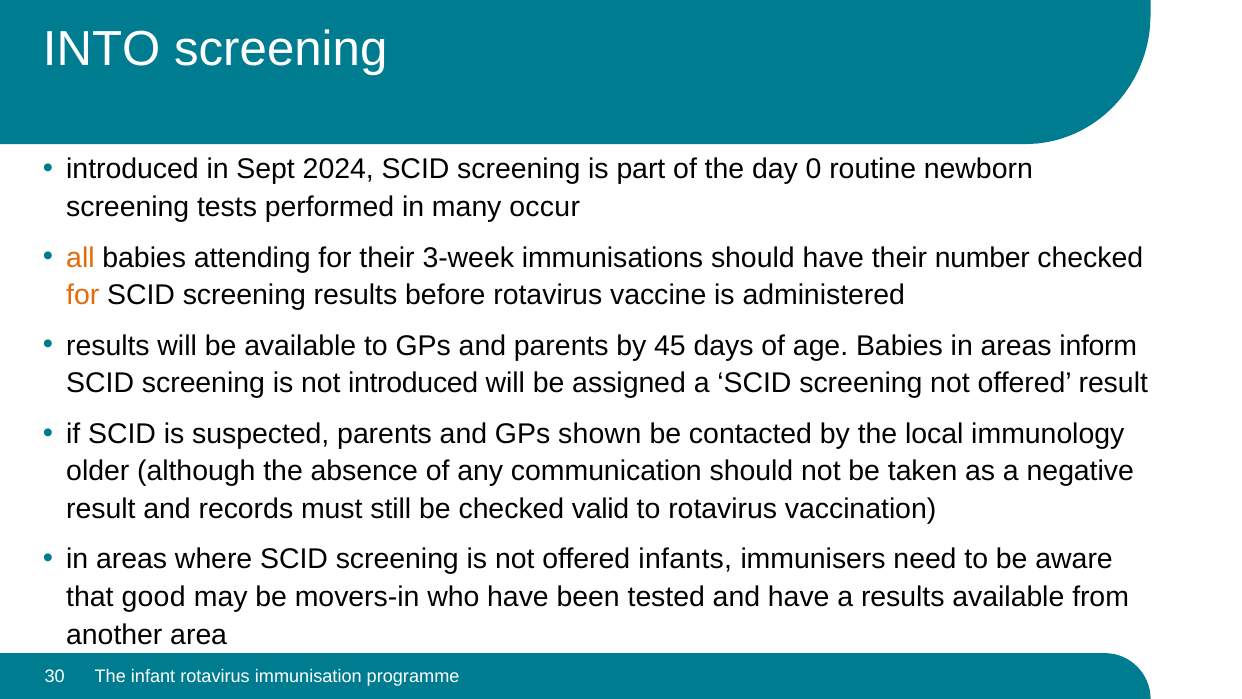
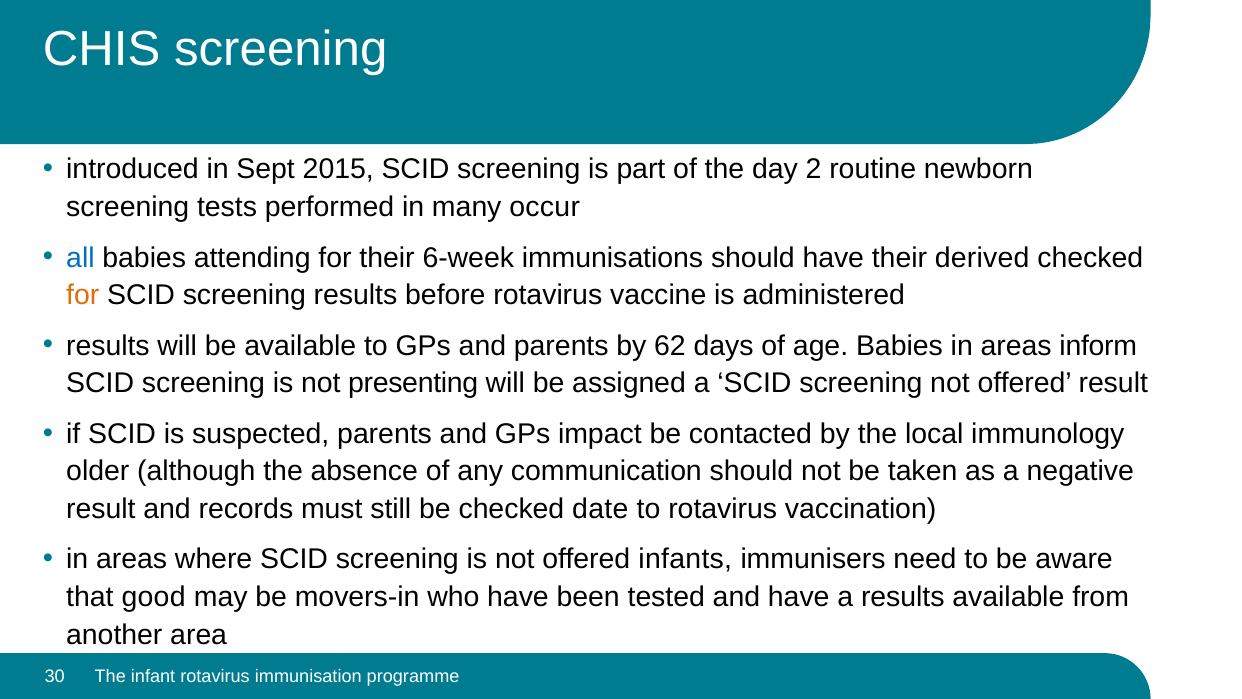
INTO: INTO -> CHIS
2024: 2024 -> 2015
0: 0 -> 2
all colour: orange -> blue
3-week: 3-week -> 6-week
number: number -> derived
45: 45 -> 62
not introduced: introduced -> presenting
shown: shown -> impact
valid: valid -> date
